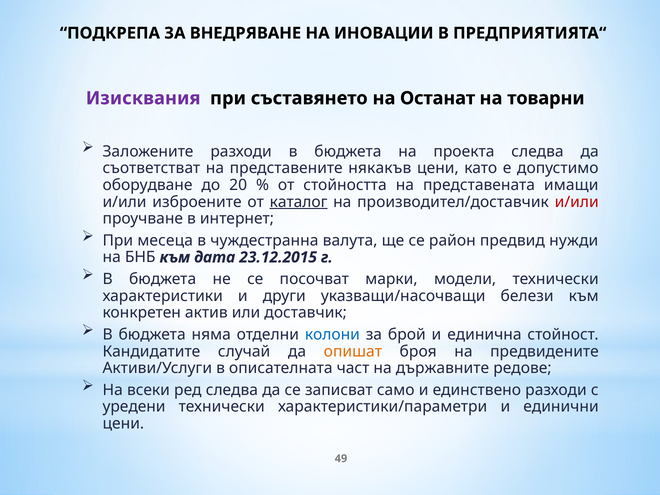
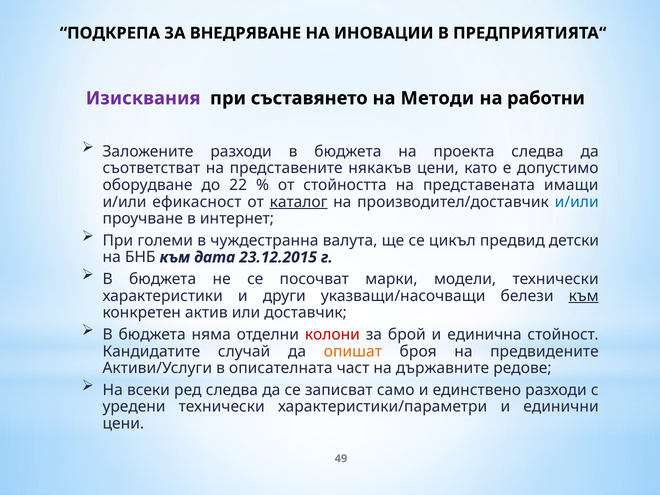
Останат: Останат -> Методи
товарни: товарни -> работни
20: 20 -> 22
изброените: изброените -> ефикасност
и/или at (577, 202) colour: red -> blue
месеца: месеца -> големи
район: район -> цикъл
нужди: нужди -> детски
към at (584, 296) underline: none -> present
колони colour: blue -> red
